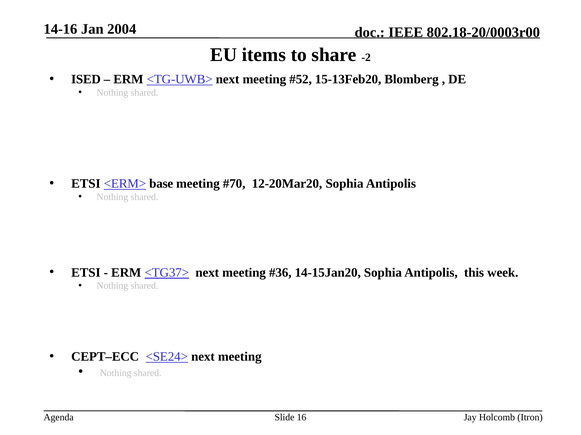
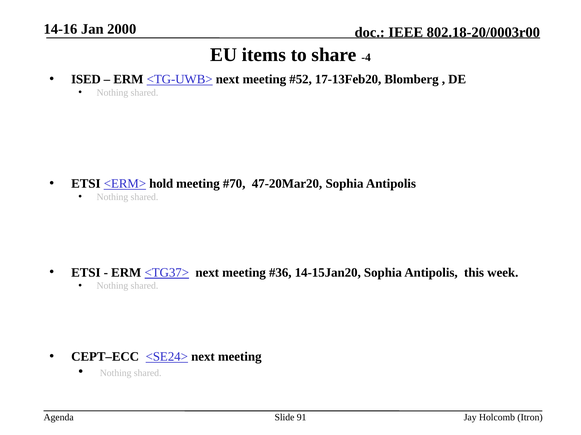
2004: 2004 -> 2000
-2: -2 -> -4
15-13Feb20: 15-13Feb20 -> 17-13Feb20
base: base -> hold
12-20Mar20: 12-20Mar20 -> 47-20Mar20
16: 16 -> 91
